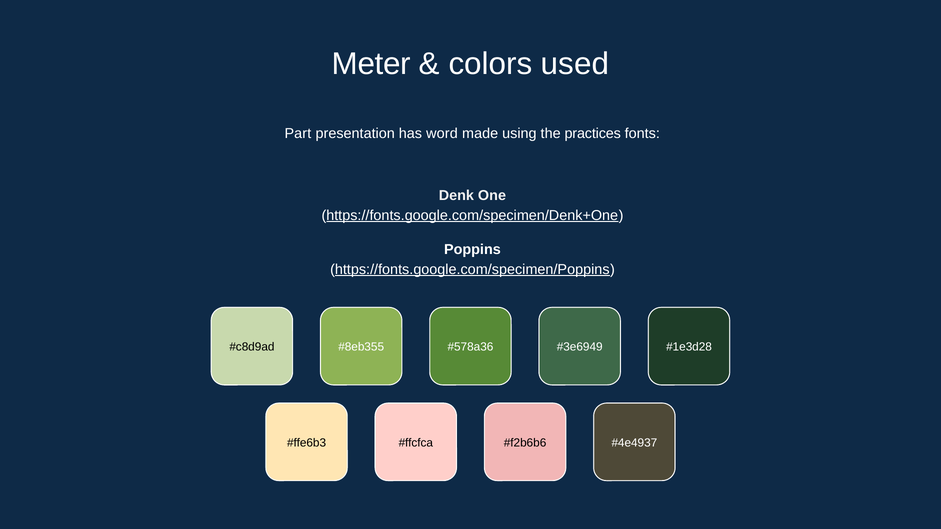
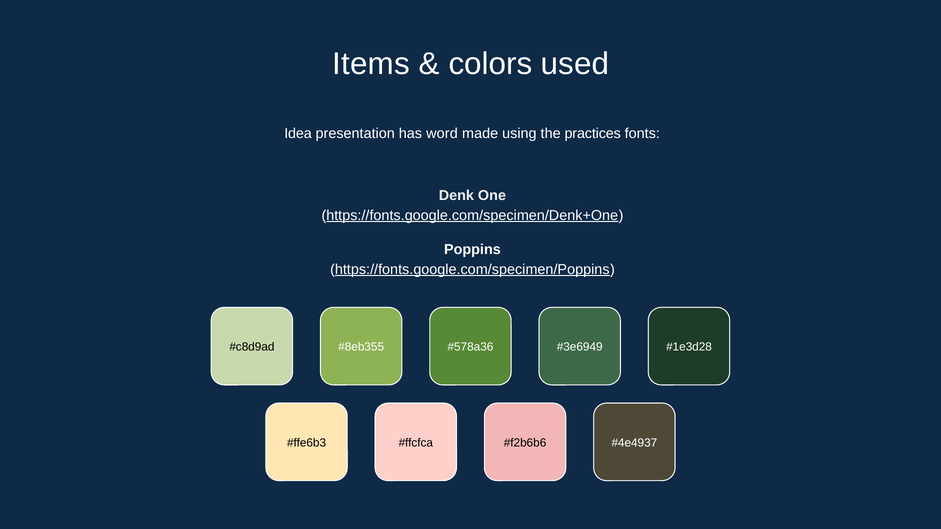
Meter: Meter -> Items
Part: Part -> Idea
